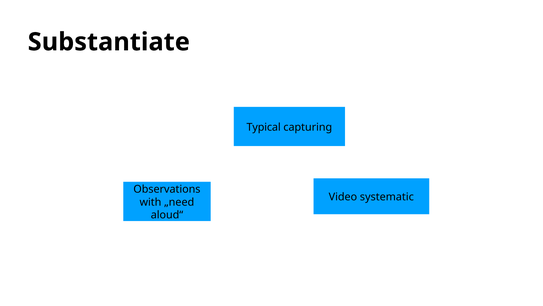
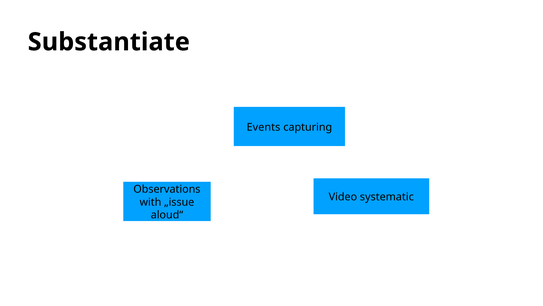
Typical: Typical -> Events
„need: „need -> „issue
